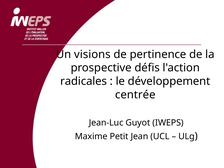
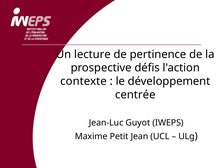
visions: visions -> lecture
radicales: radicales -> contexte
